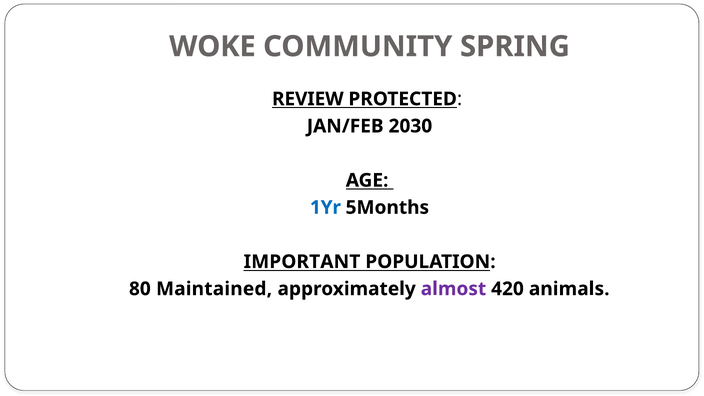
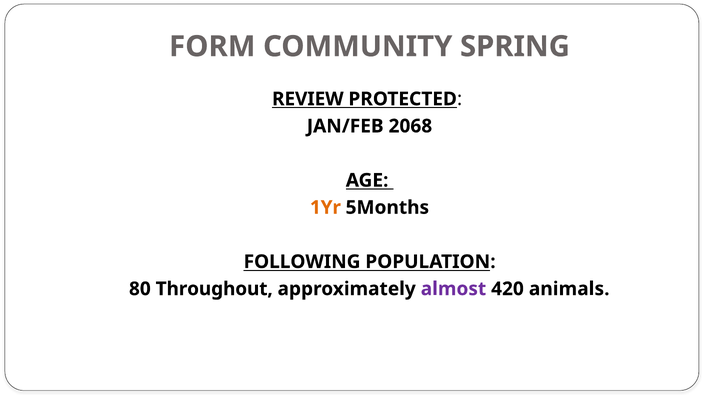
WOKE: WOKE -> FORM
2030: 2030 -> 2068
1Yr colour: blue -> orange
IMPORTANT: IMPORTANT -> FOLLOWING
Maintained: Maintained -> Throughout
